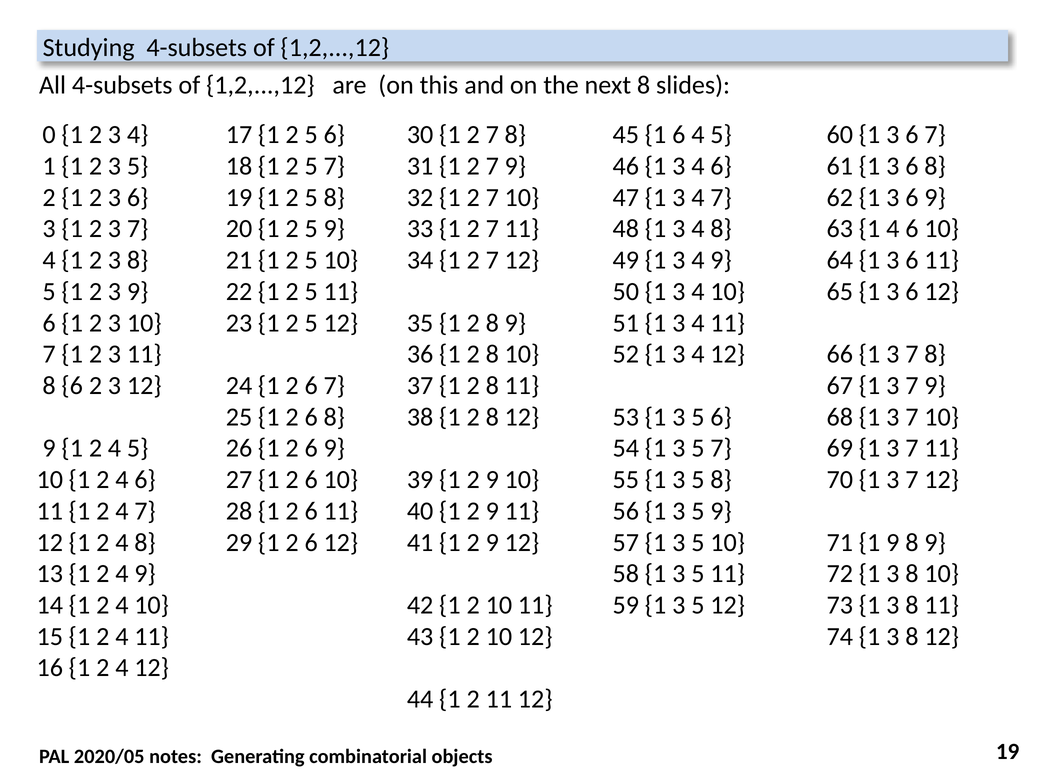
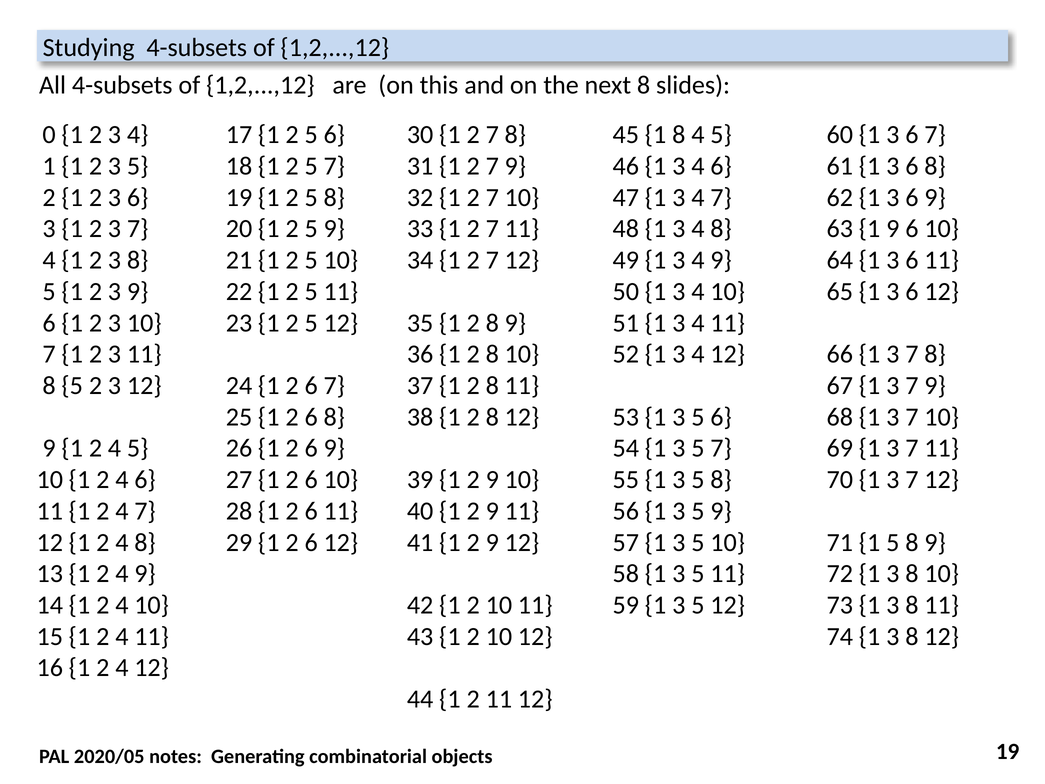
1 6: 6 -> 8
1 4: 4 -> 9
6 at (72, 385): 6 -> 5
1 9: 9 -> 5
